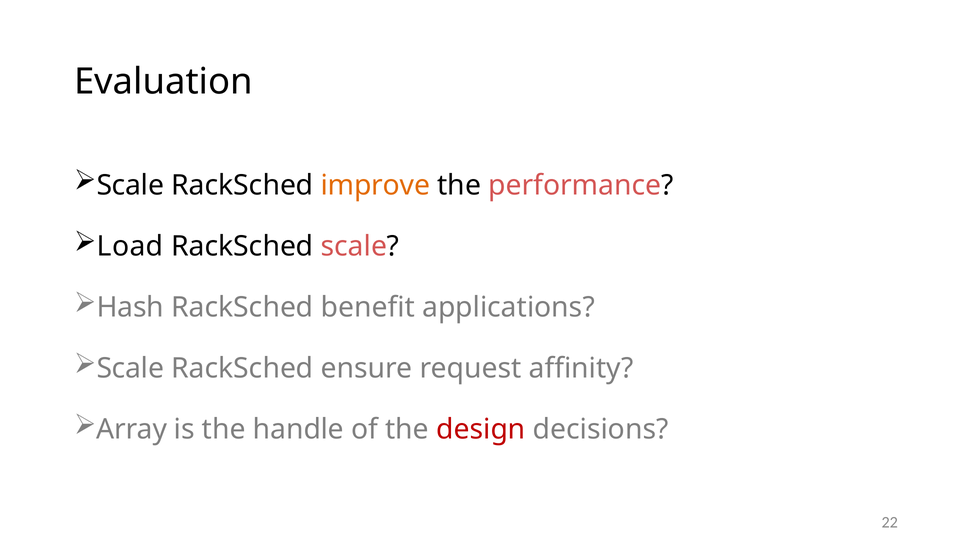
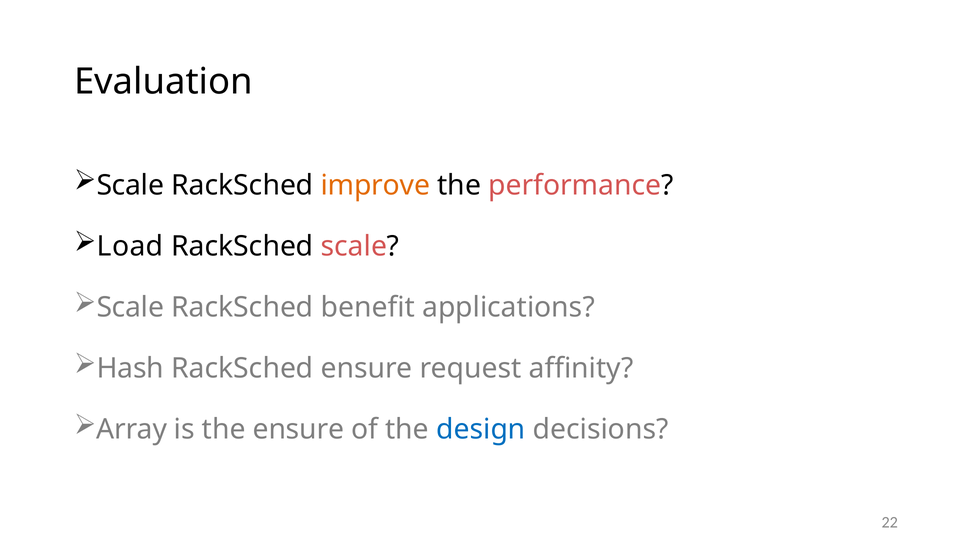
Hash at (130, 307): Hash -> Scale
Scale at (130, 368): Scale -> Hash
the handle: handle -> ensure
design colour: red -> blue
